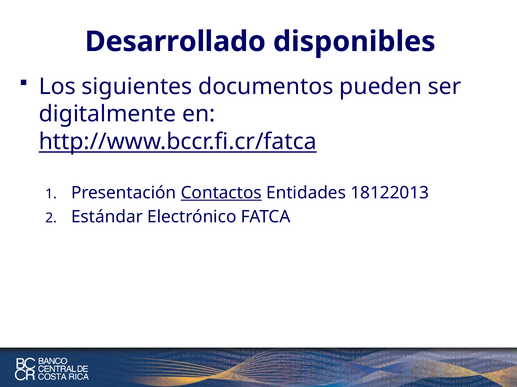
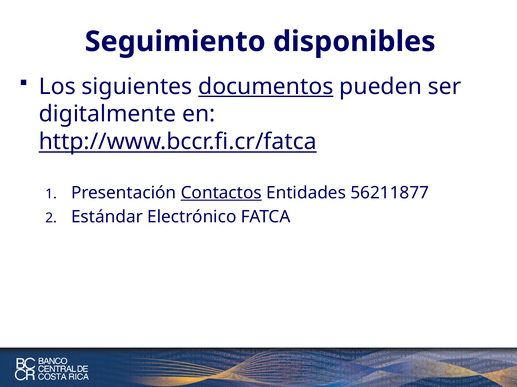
Desarrollado: Desarrollado -> Seguimiento
documentos underline: none -> present
18122013: 18122013 -> 56211877
